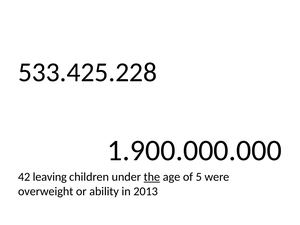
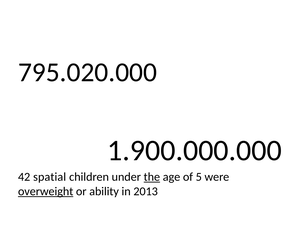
533.425.228: 533.425.228 -> 795.020.000
leaving: leaving -> spatial
overweight underline: none -> present
